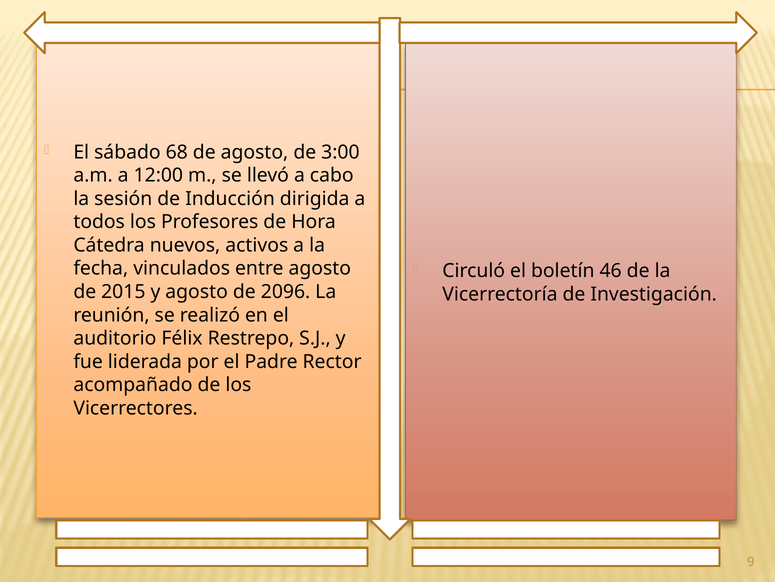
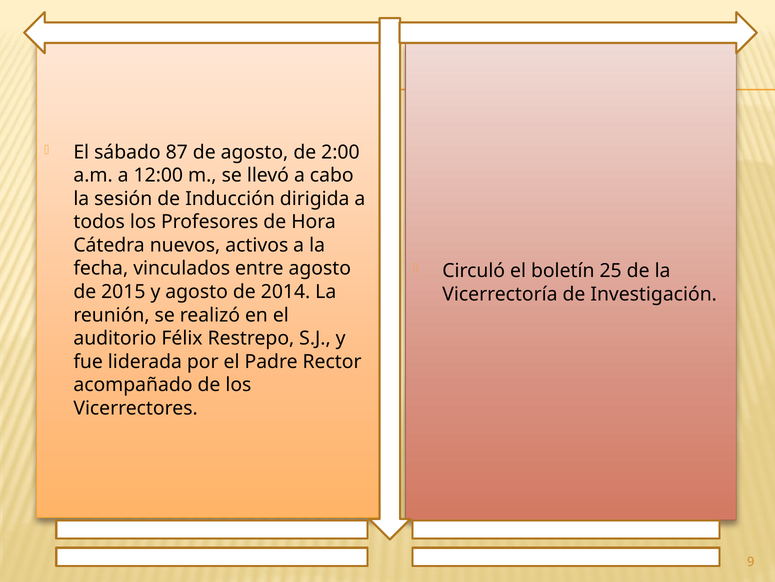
68: 68 -> 87
3:00: 3:00 -> 2:00
46: 46 -> 25
2096: 2096 -> 2014
